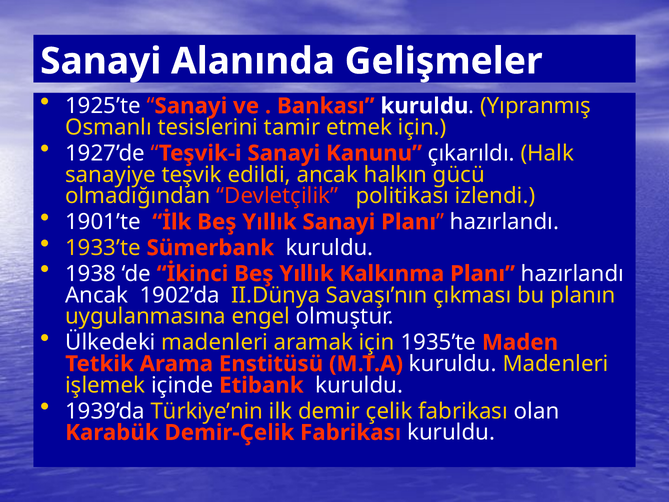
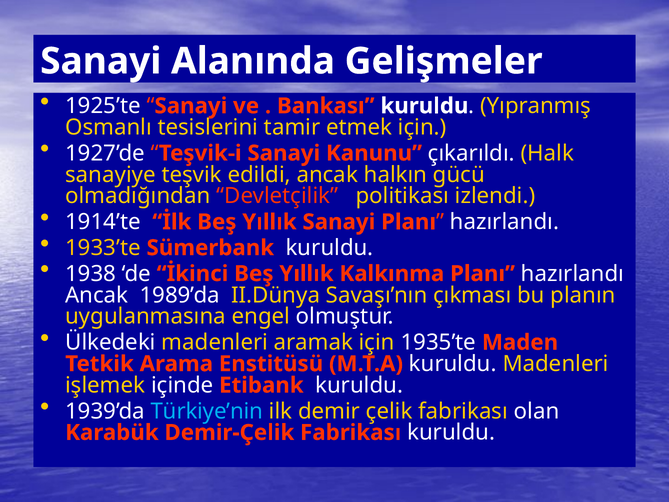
1901’te: 1901’te -> 1914’te
1902’da: 1902’da -> 1989’da
Türkiye’nin colour: yellow -> light blue
